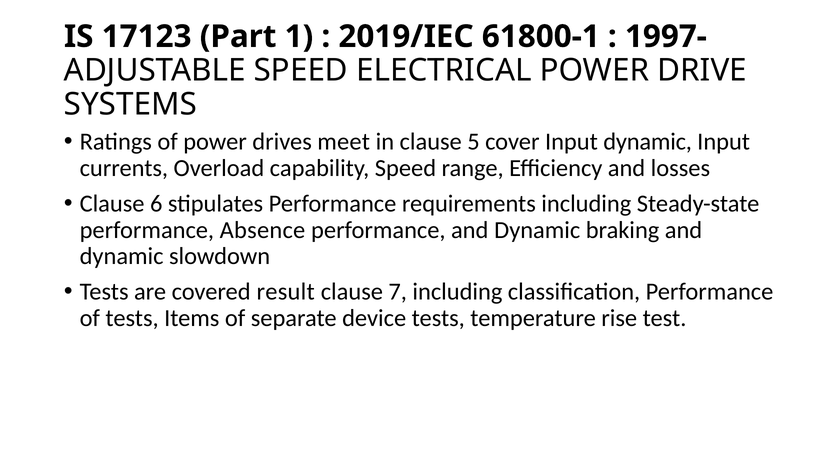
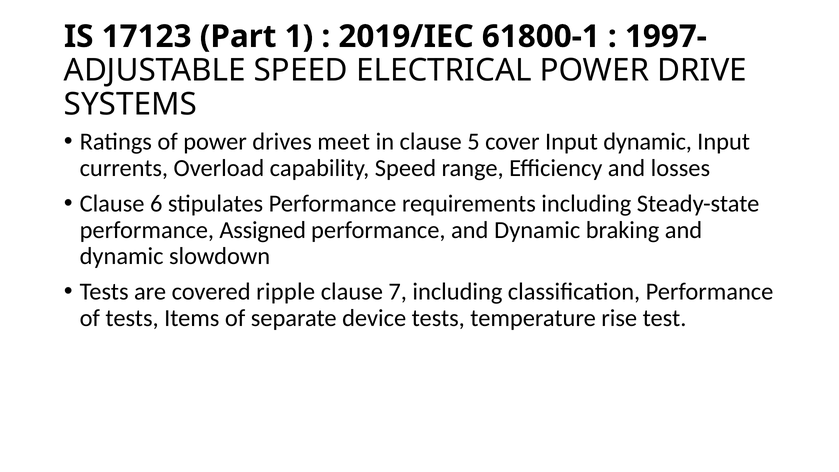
Absence: Absence -> Assigned
result: result -> ripple
